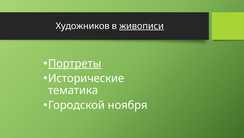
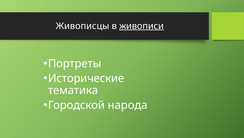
Художников: Художников -> Живописцы
Портреты underline: present -> none
ноября: ноября -> народа
